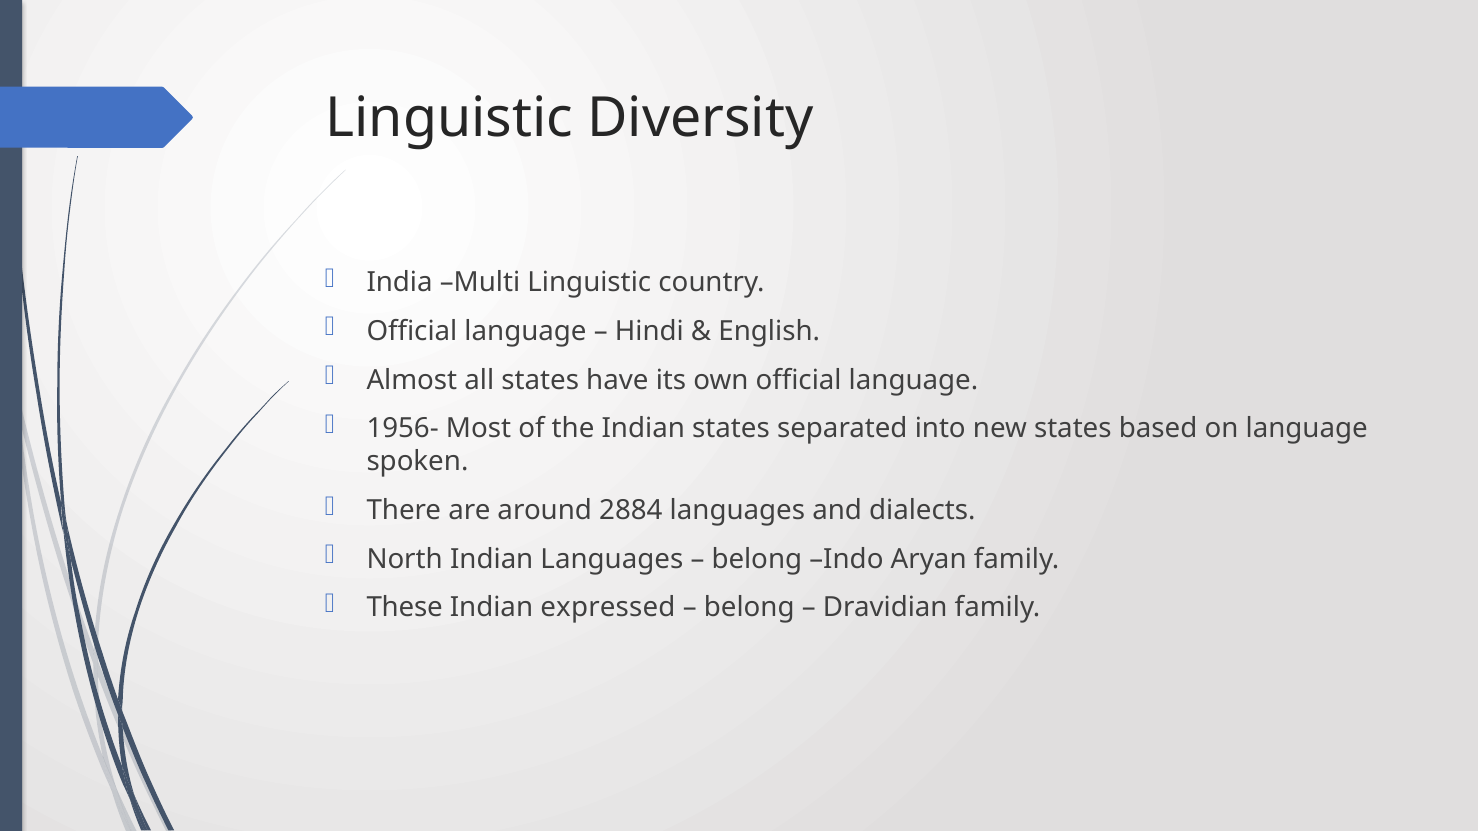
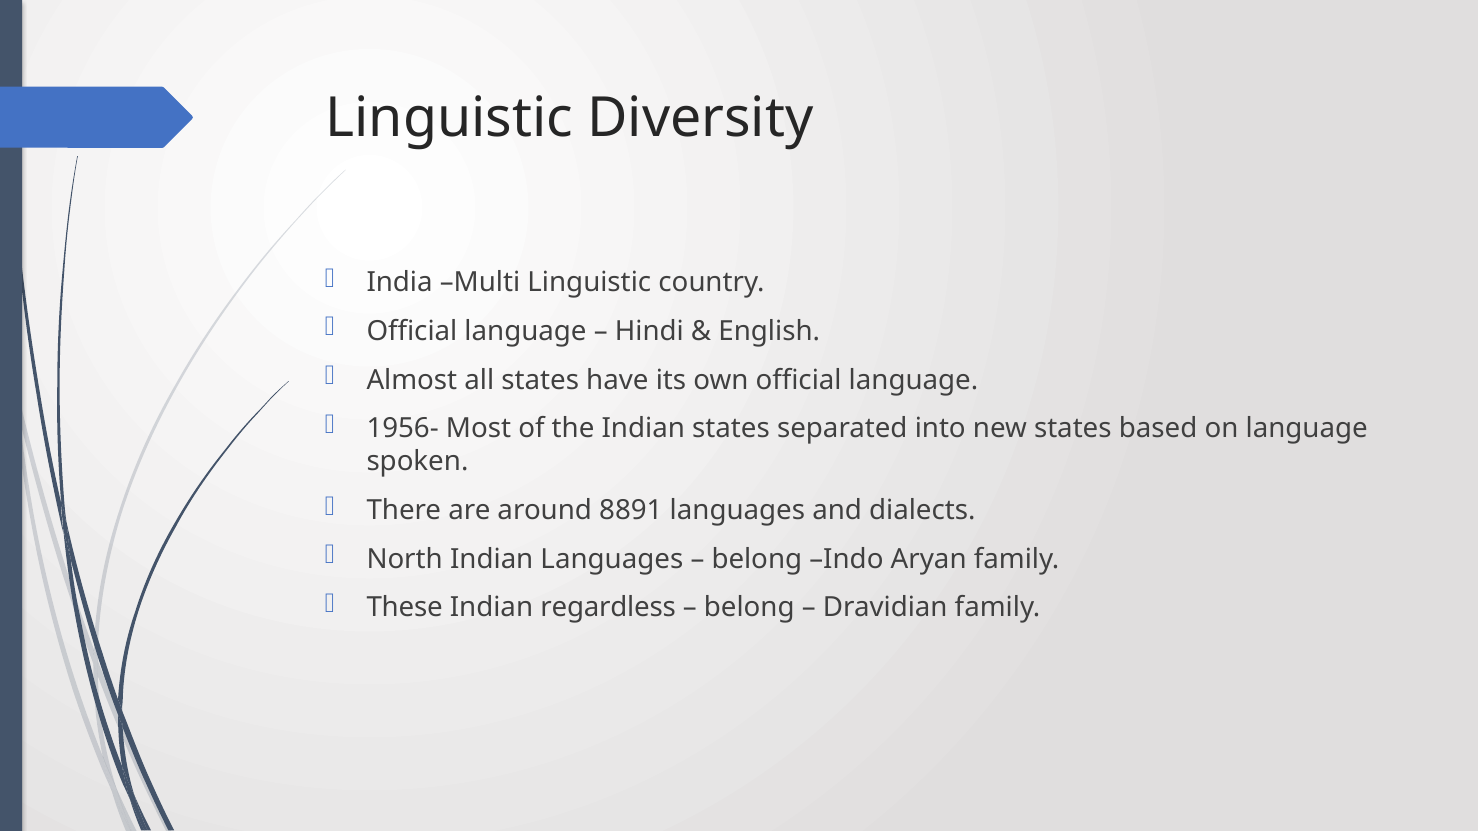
2884: 2884 -> 8891
expressed: expressed -> regardless
